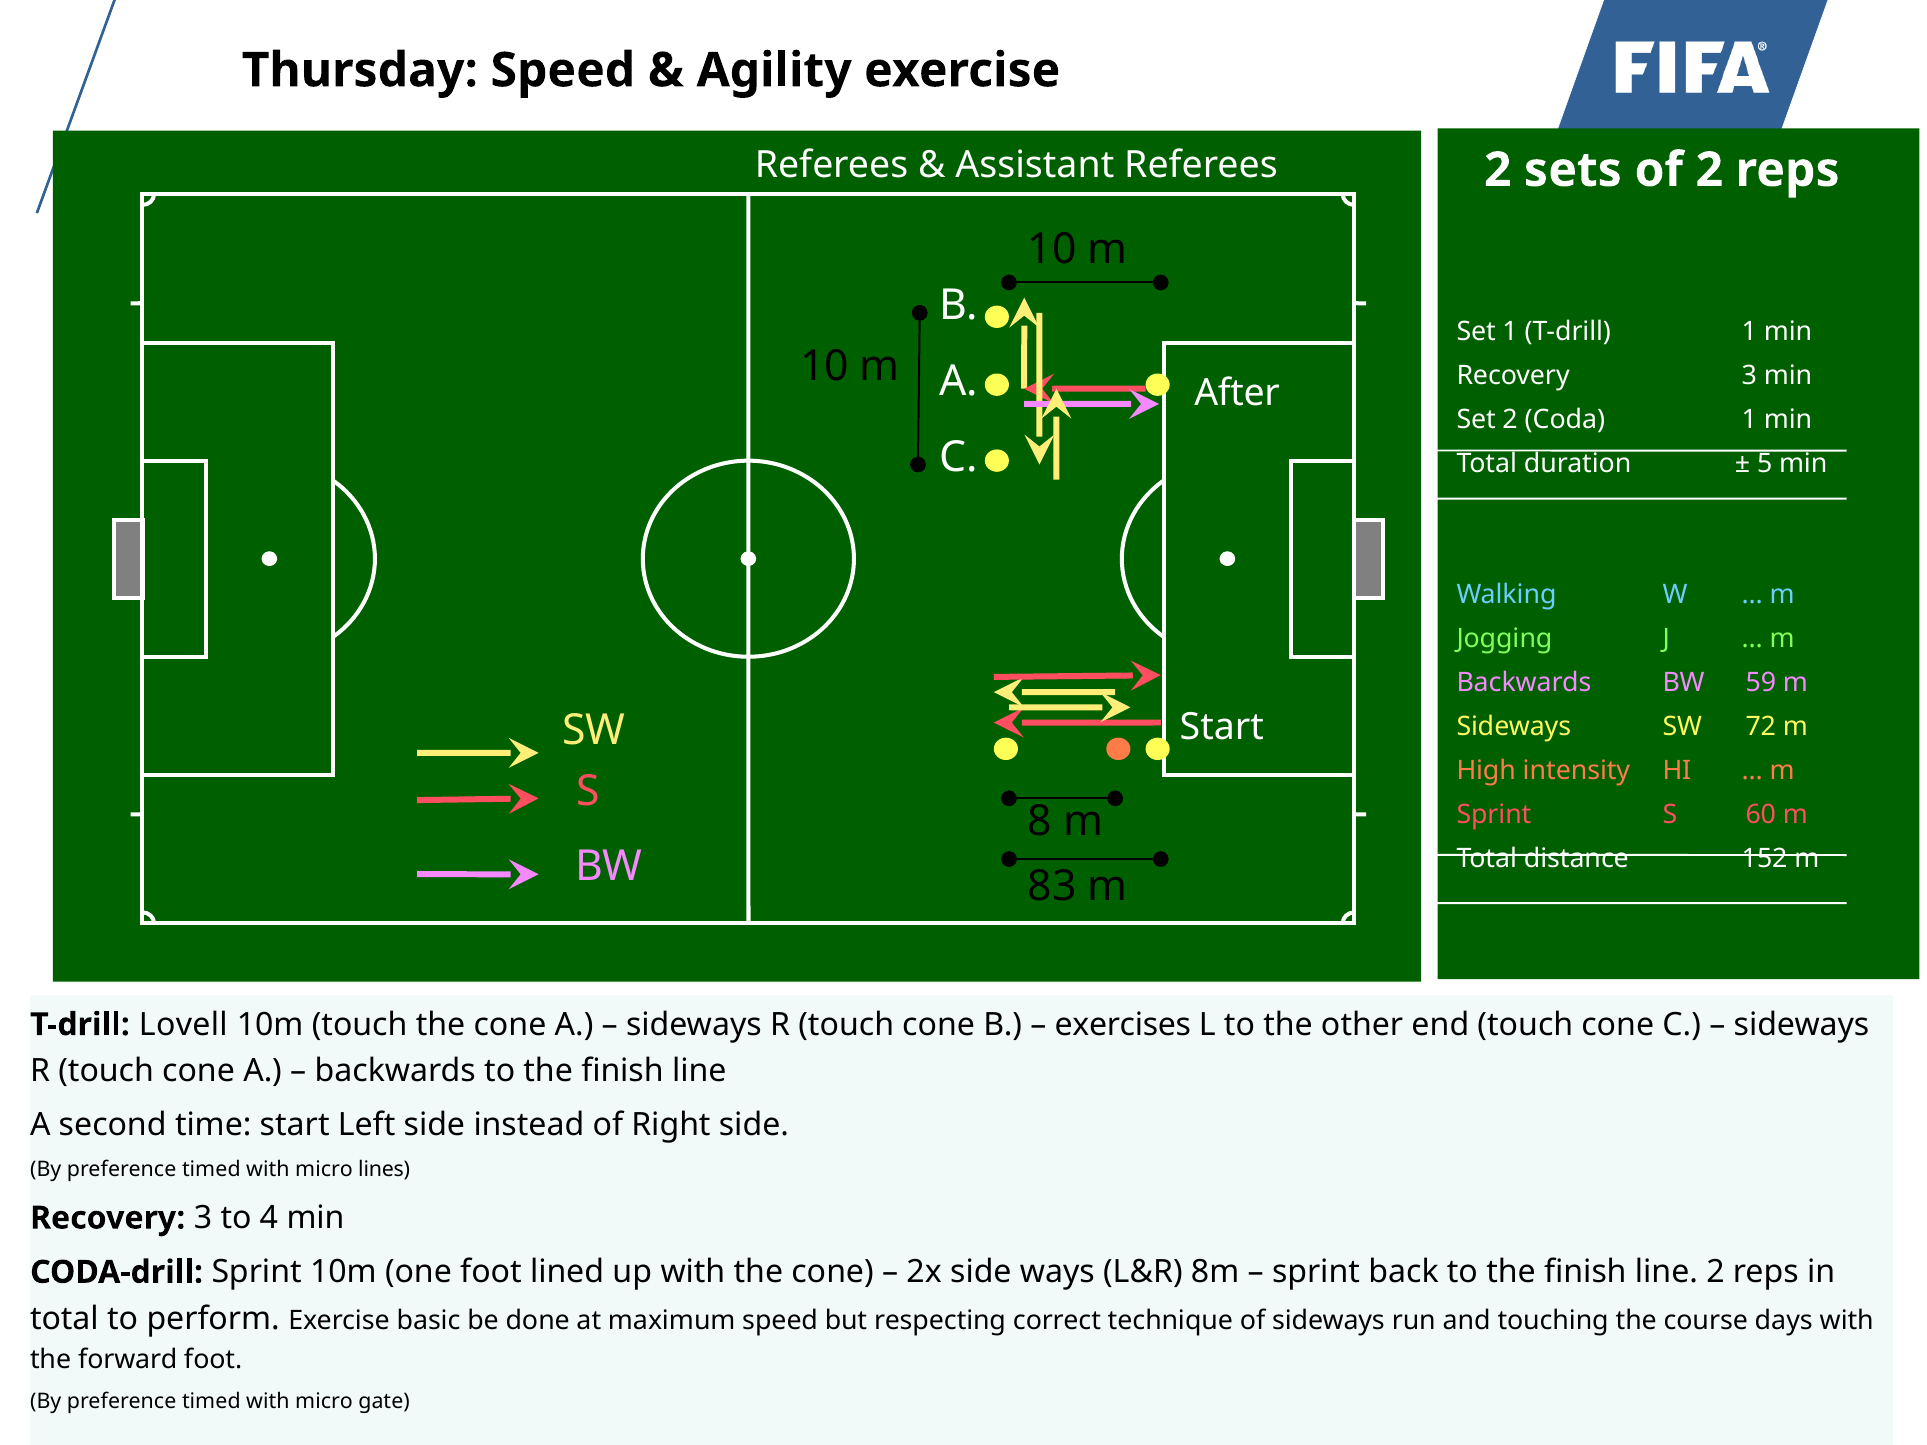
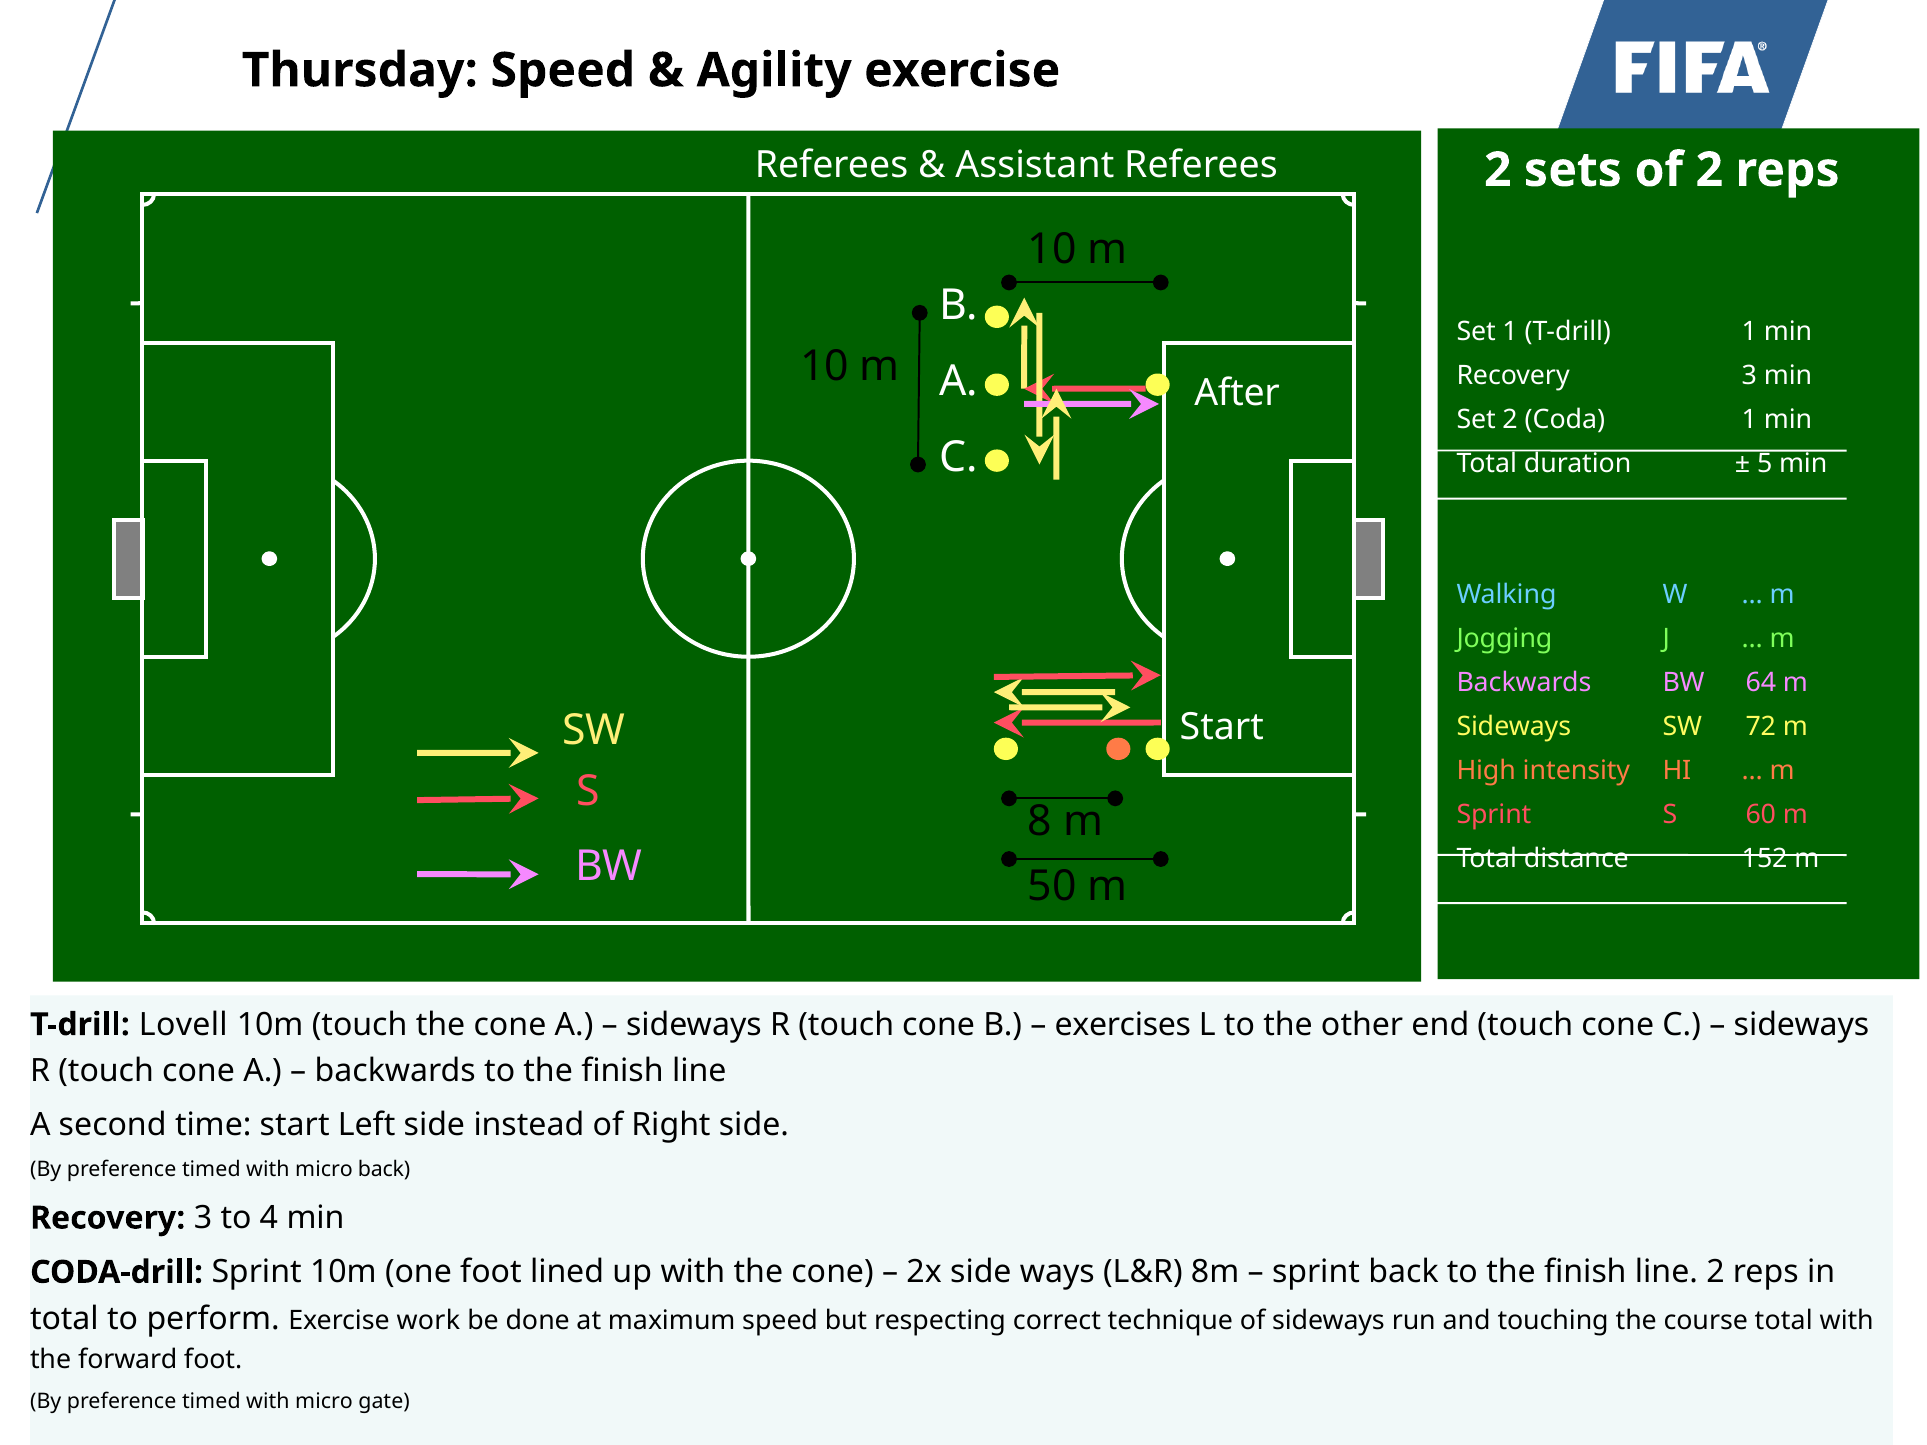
59: 59 -> 64
83: 83 -> 50
micro lines: lines -> back
basic: basic -> work
course days: days -> total
